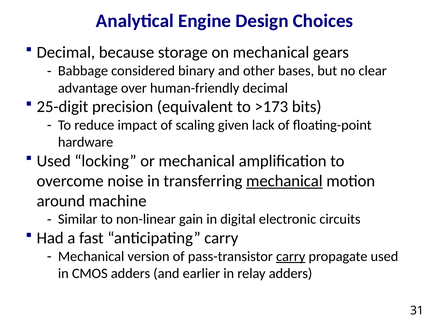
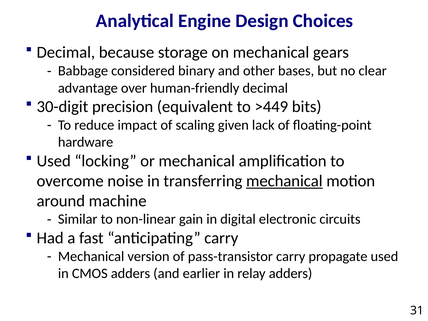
25-digit: 25-digit -> 30-digit
>173: >173 -> >449
carry at (291, 256) underline: present -> none
